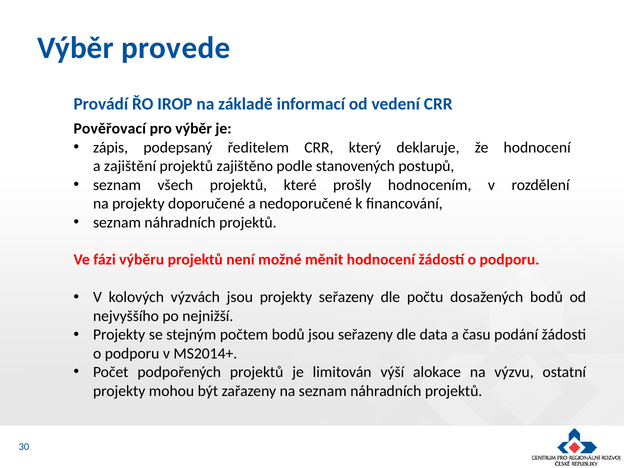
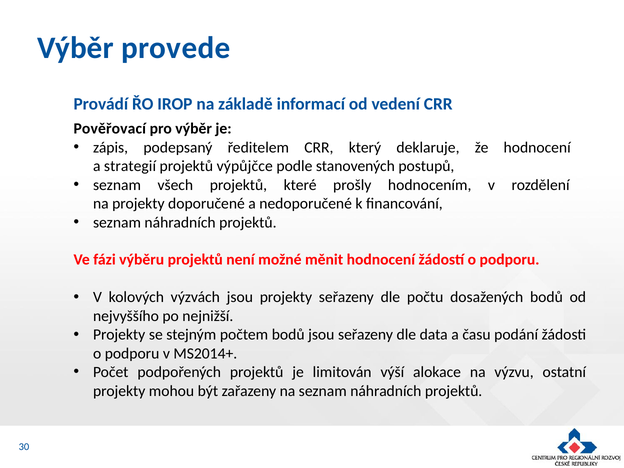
zajištění: zajištění -> strategií
zajištěno: zajištěno -> výpůjčce
